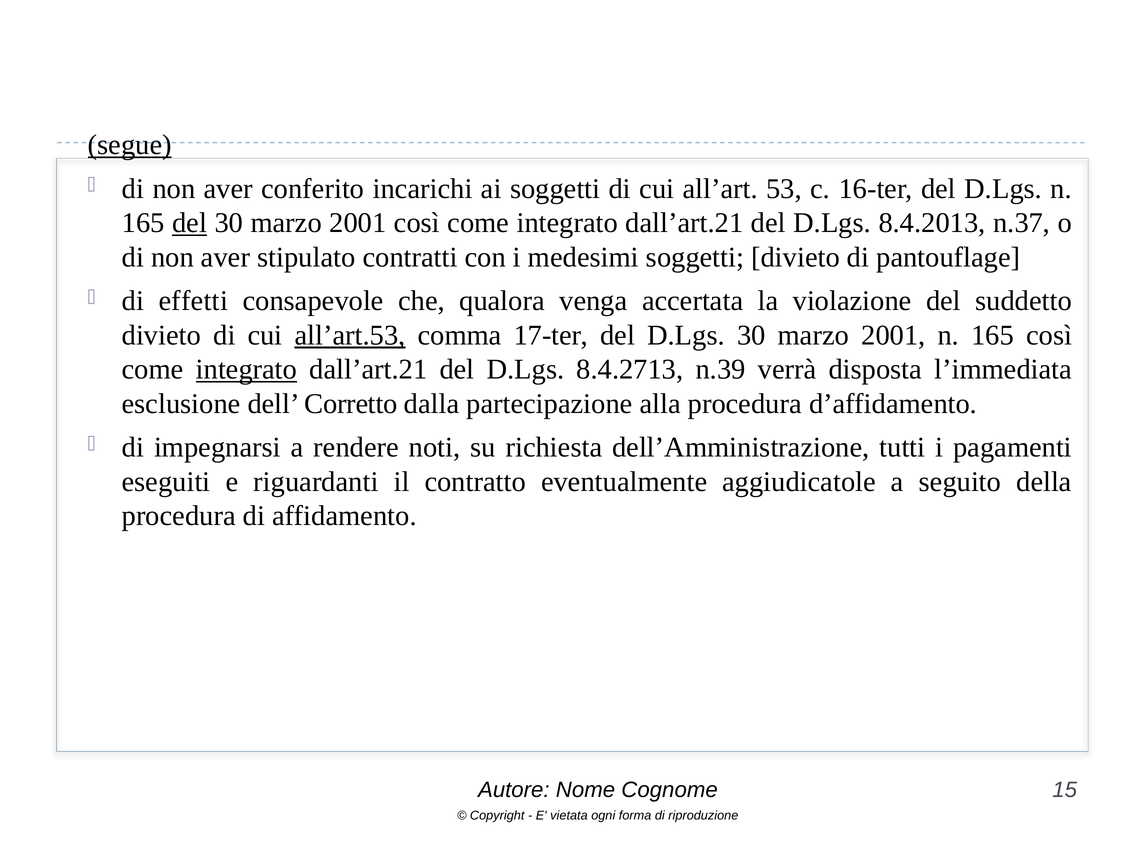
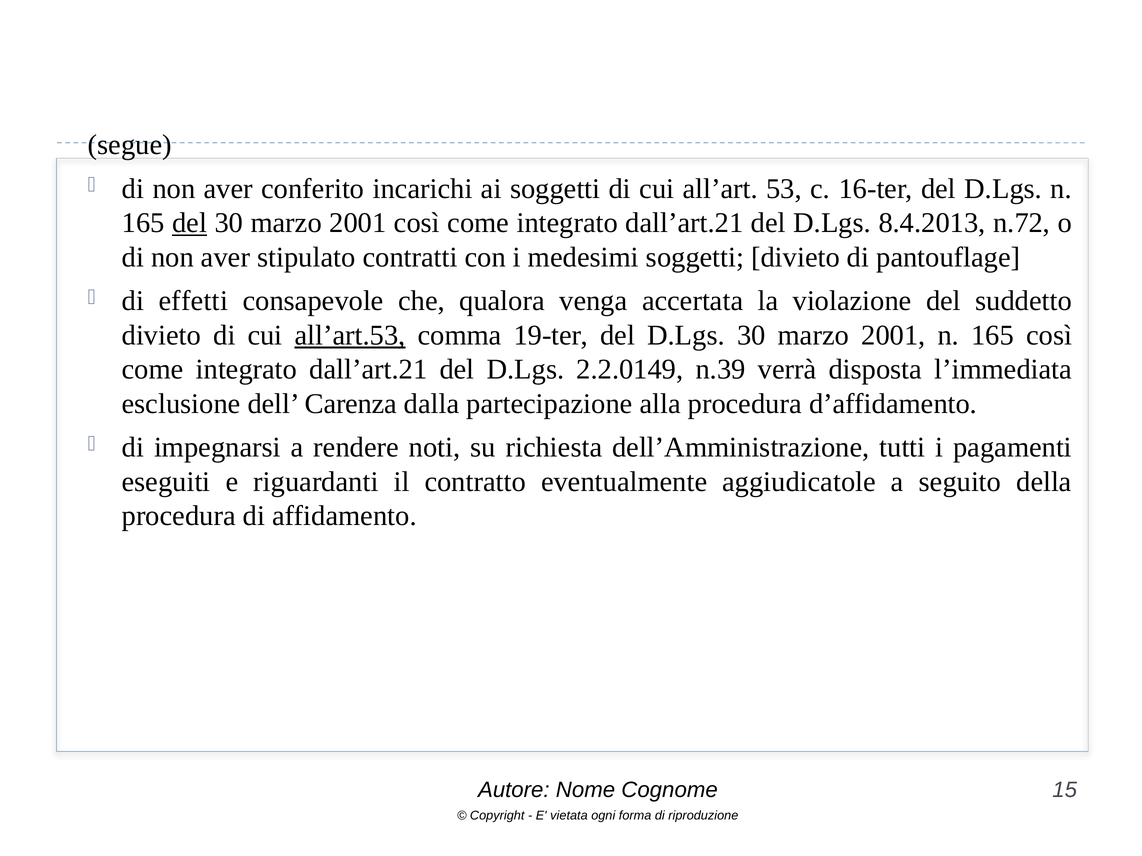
segue underline: present -> none
n.37: n.37 -> n.72
17-ter: 17-ter -> 19-ter
integrato at (247, 370) underline: present -> none
8.4.2713: 8.4.2713 -> 2.2.0149
Corretto: Corretto -> Carenza
